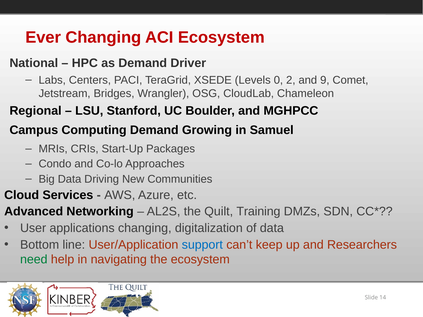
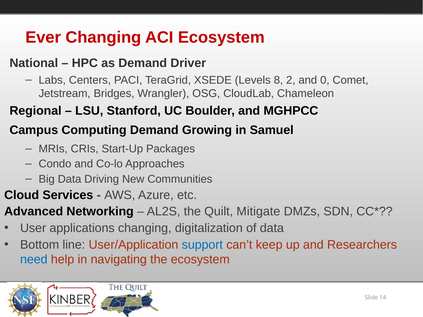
0: 0 -> 8
9: 9 -> 0
Training: Training -> Mitigate
need colour: green -> blue
